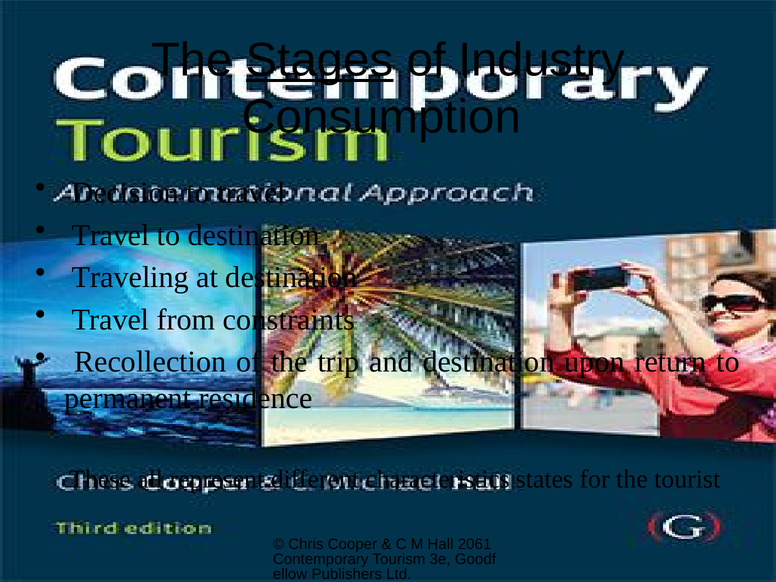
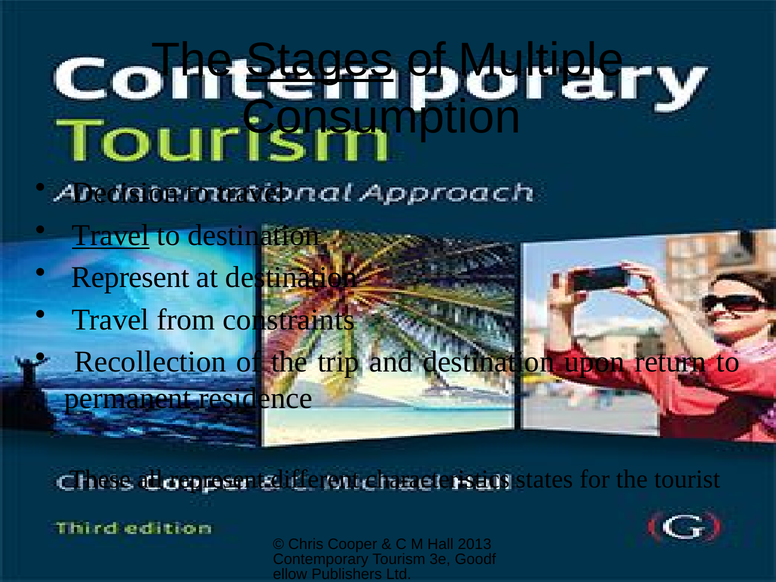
Industry: Industry -> Multiple
Travel at (111, 235) underline: none -> present
Traveling at (130, 277): Traveling -> Represent
2061: 2061 -> 2013
